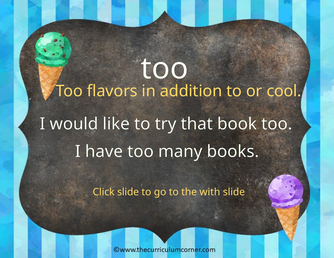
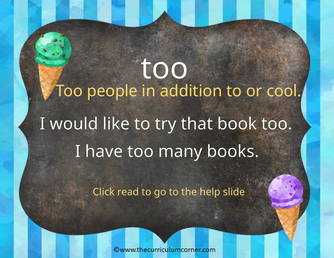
flavors: flavors -> people
Click slide: slide -> read
with: with -> help
